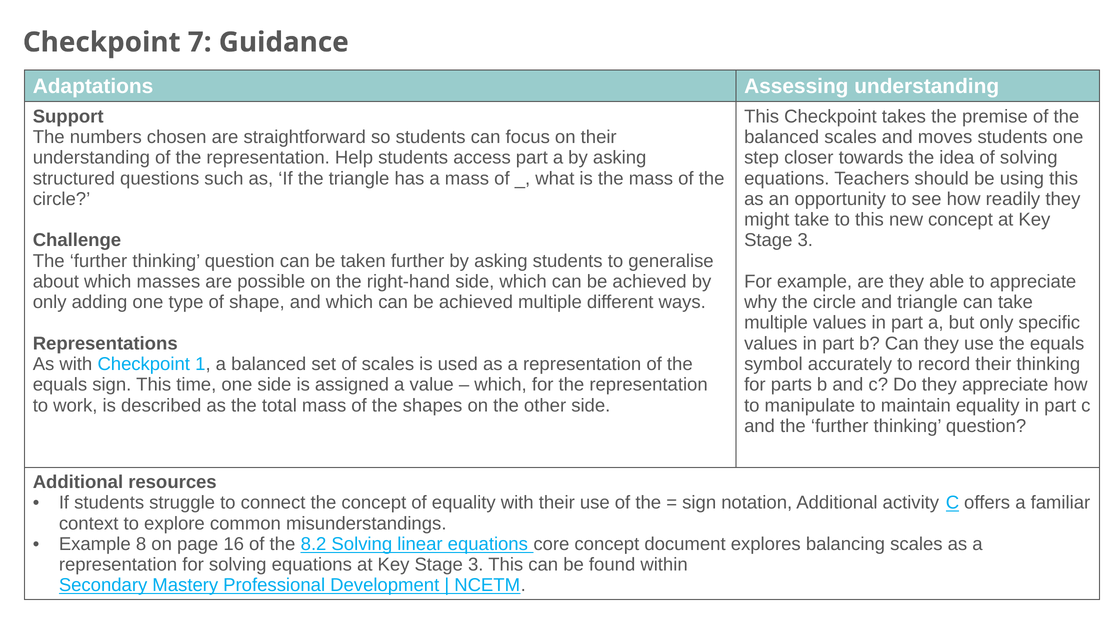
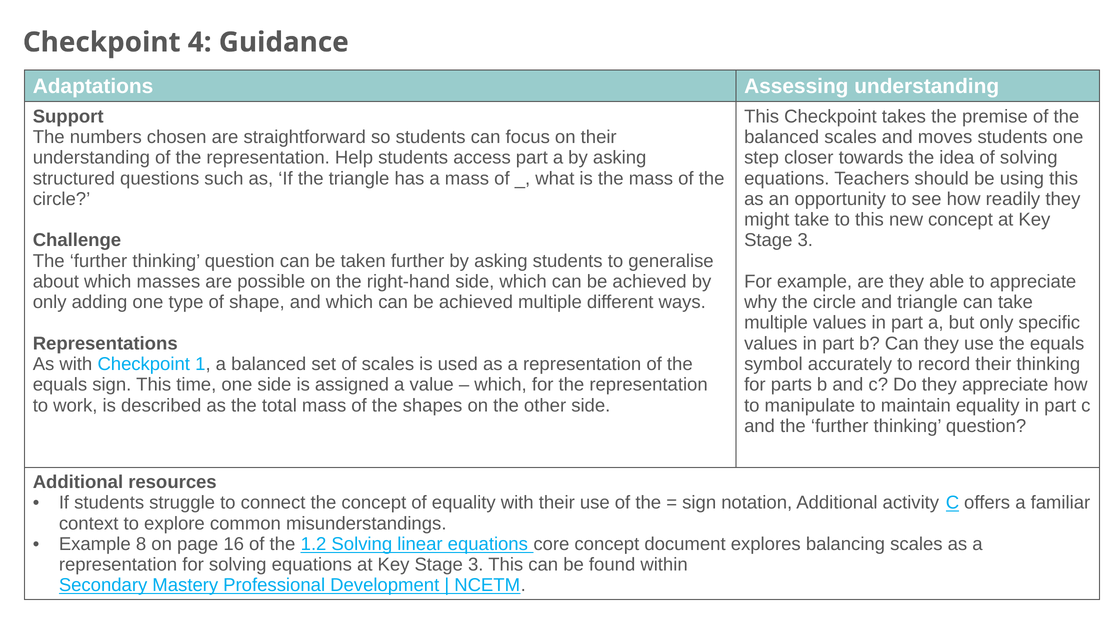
7: 7 -> 4
8.2: 8.2 -> 1.2
